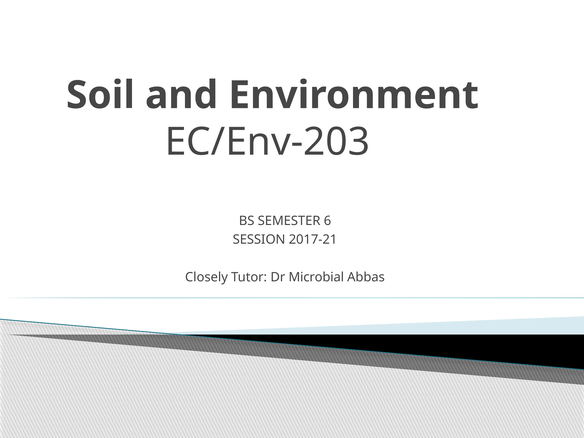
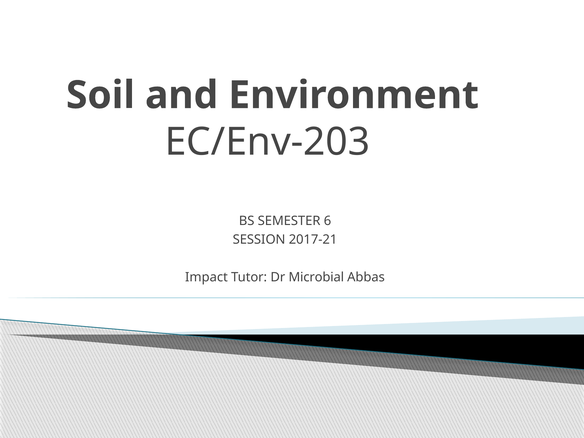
Closely: Closely -> Impact
